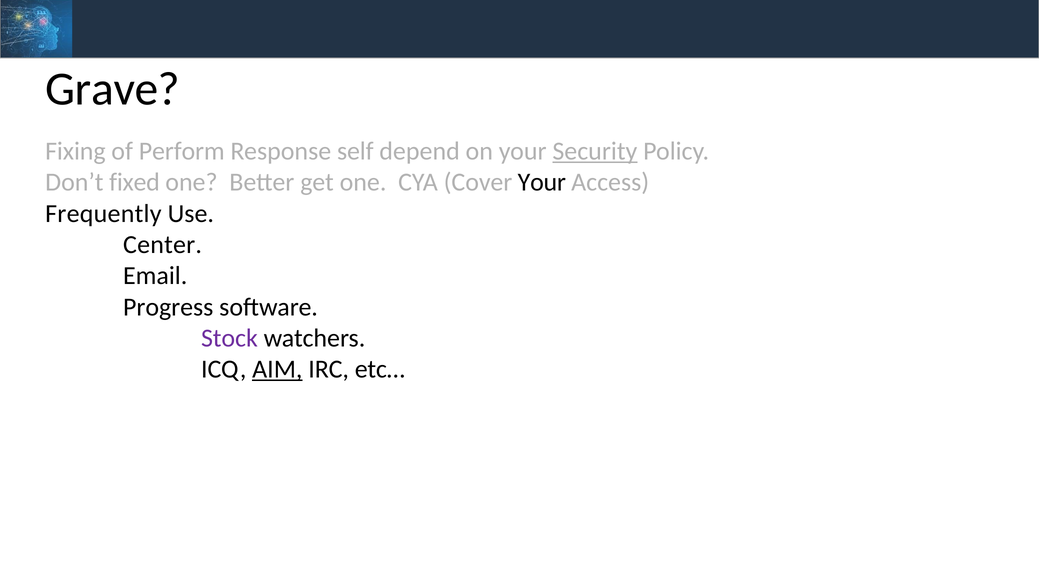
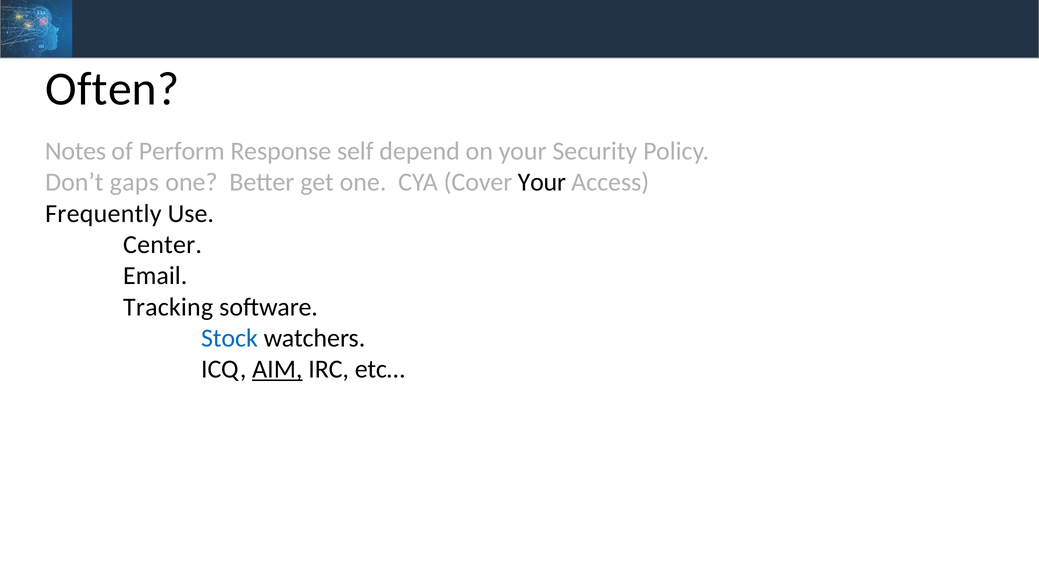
Grave: Grave -> Often
Fixing: Fixing -> Notes
Security underline: present -> none
fixed: fixed -> gaps
Progress: Progress -> Tracking
Stock colour: purple -> blue
